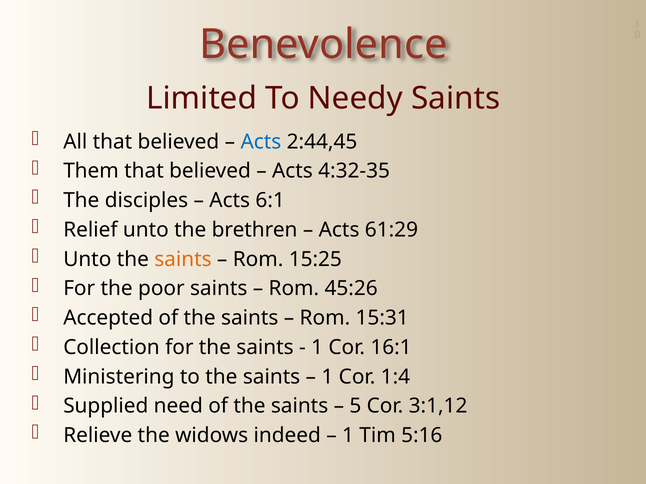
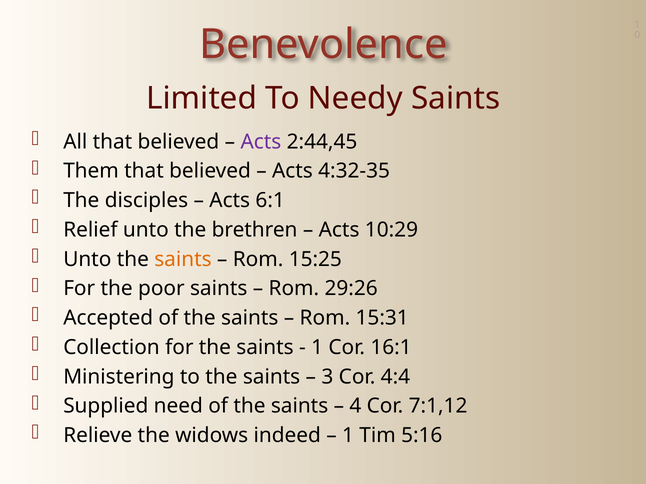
Acts at (261, 142) colour: blue -> purple
61:29: 61:29 -> 10:29
45:26: 45:26 -> 29:26
1 at (327, 377): 1 -> 3
1:4: 1:4 -> 4:4
5: 5 -> 4
3:1,12: 3:1,12 -> 7:1,12
